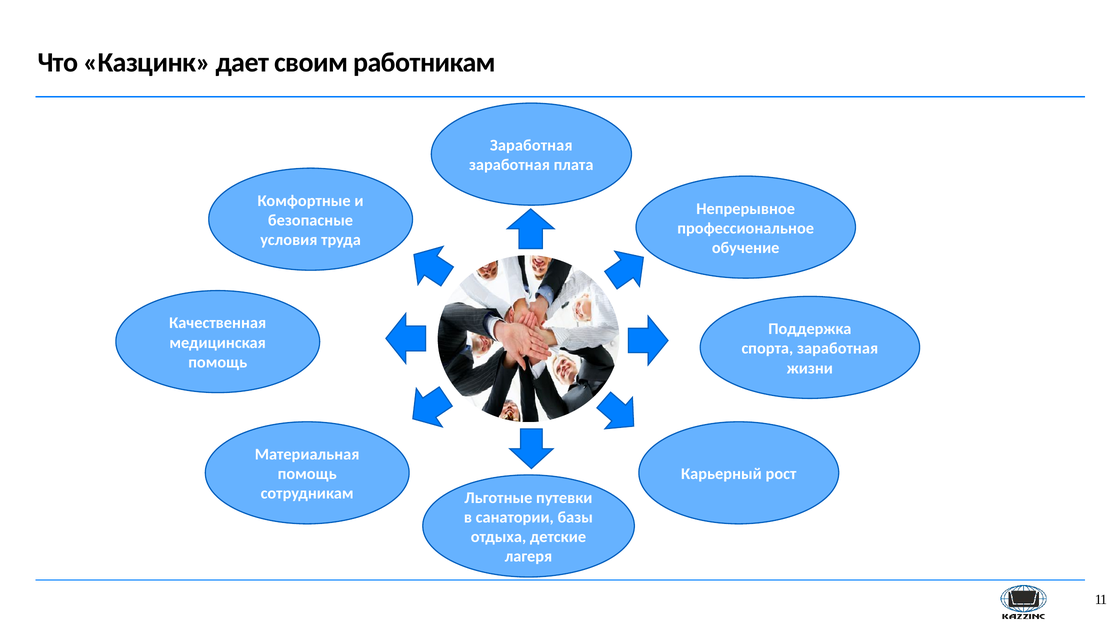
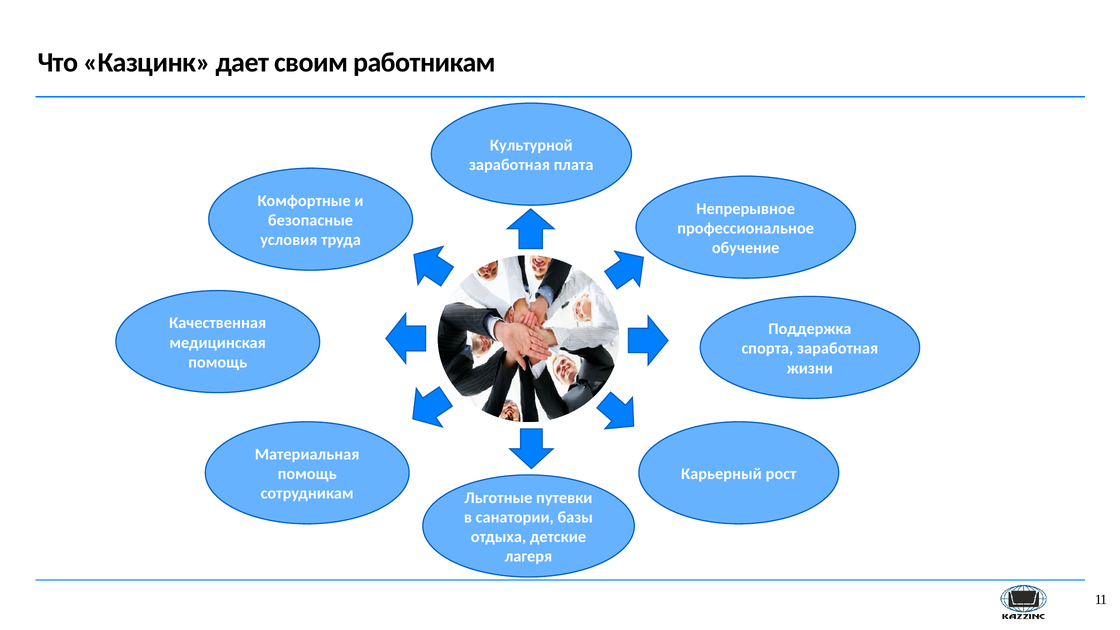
Заработная at (531, 145): Заработная -> Культурной
